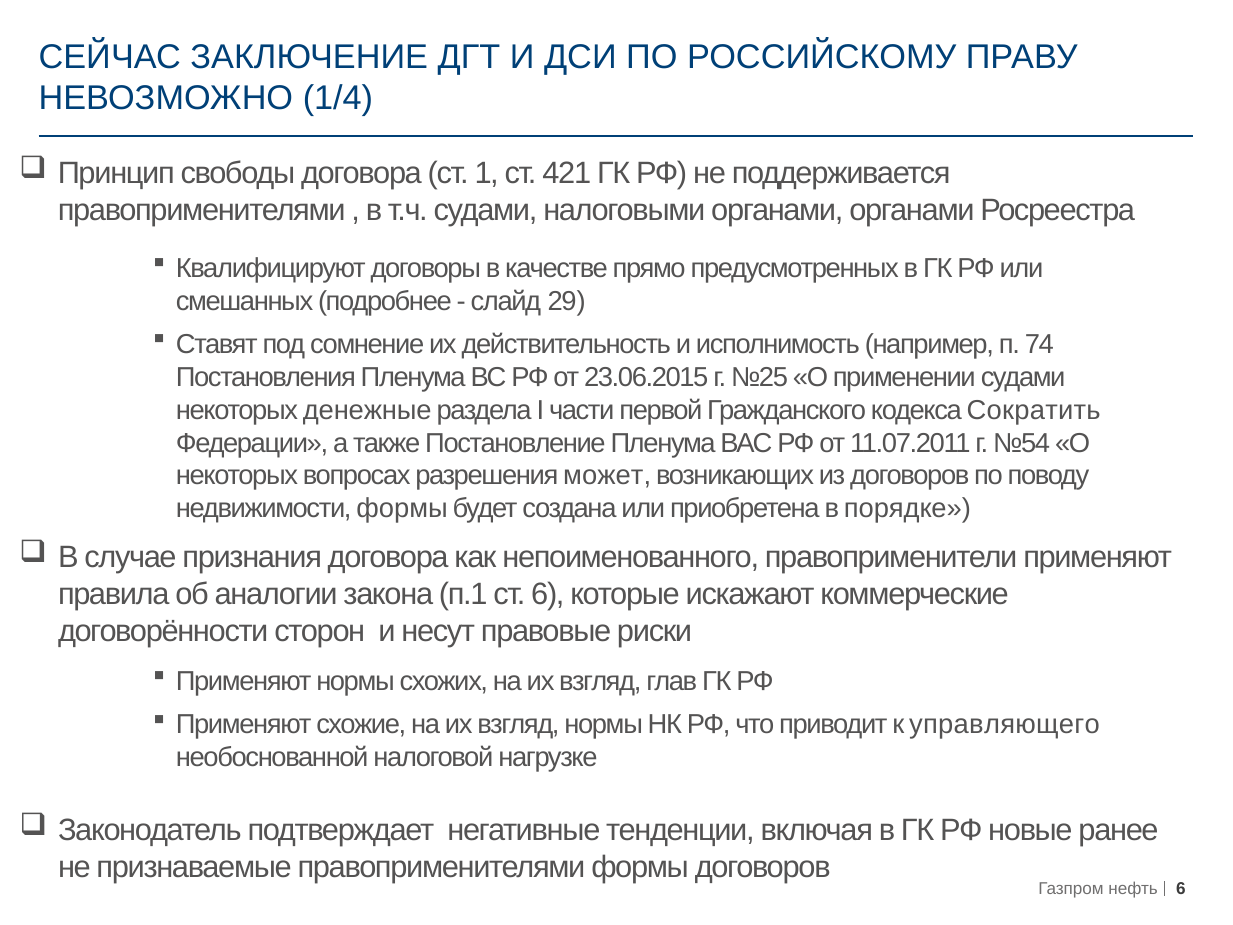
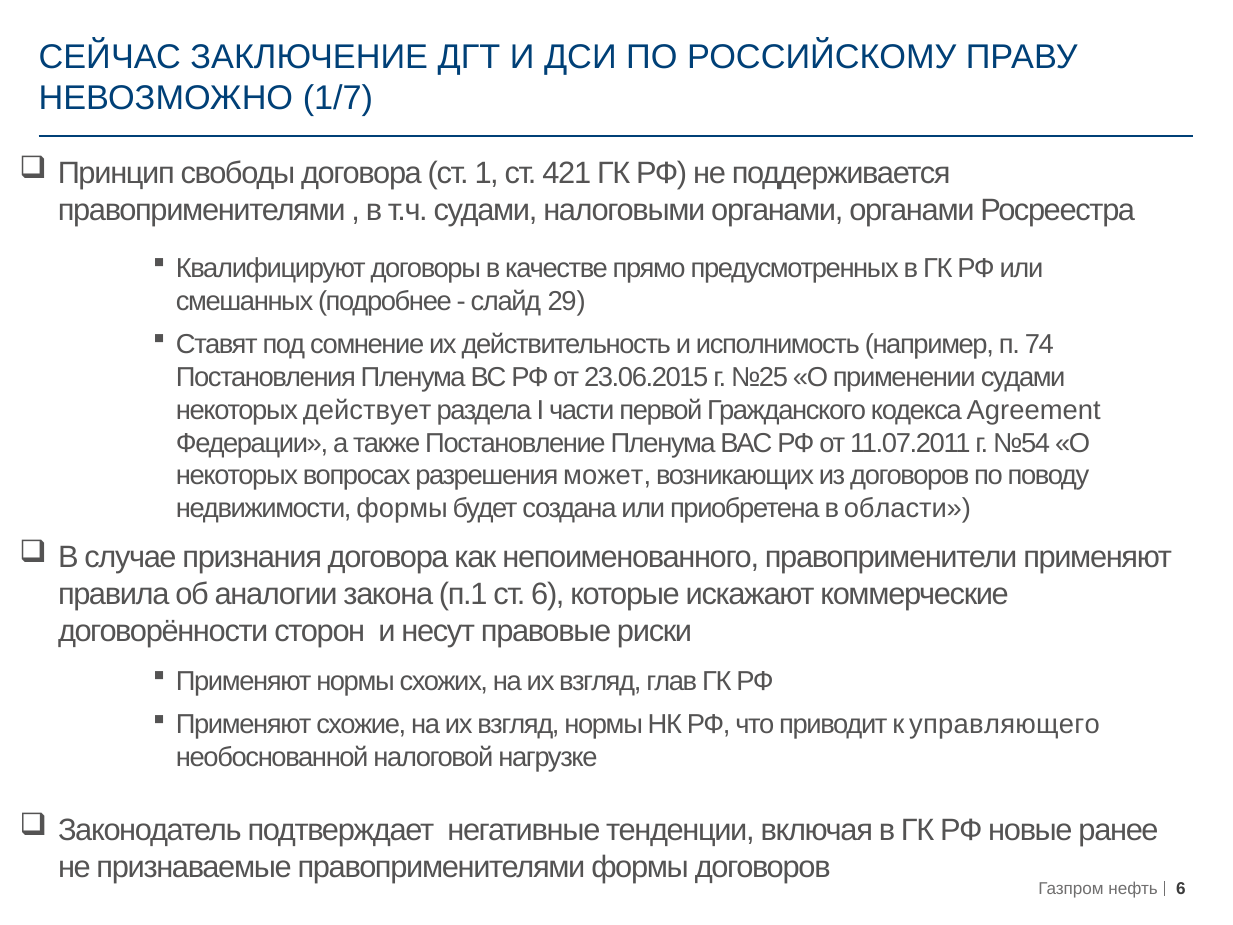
1/4: 1/4 -> 1/7
денежные: денежные -> действует
Сократить: Сократить -> Agreement
порядке: порядке -> области
